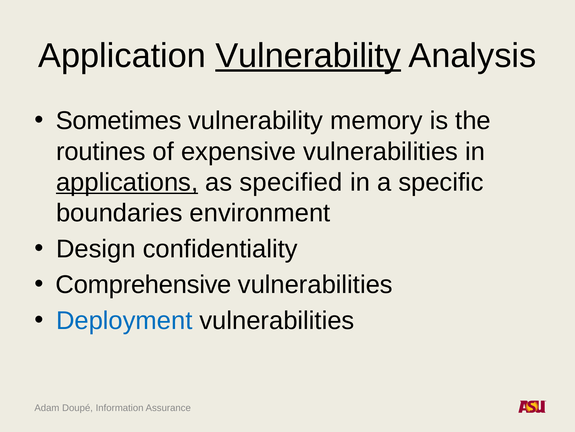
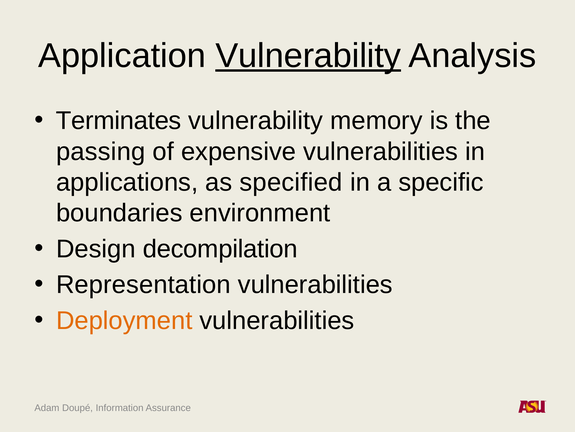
Sometimes: Sometimes -> Terminates
routines: routines -> passing
applications underline: present -> none
confidentiality: confidentiality -> decompilation
Comprehensive: Comprehensive -> Representation
Deployment colour: blue -> orange
